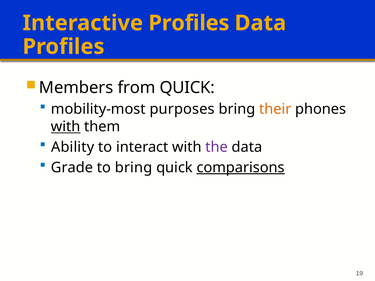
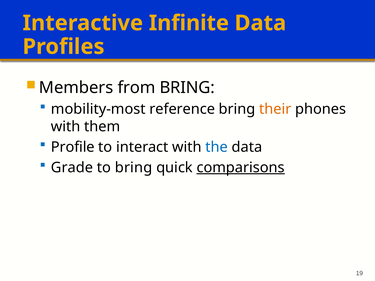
Interactive Profiles: Profiles -> Infinite
from QUICK: QUICK -> BRING
purposes: purposes -> reference
with at (66, 127) underline: present -> none
Ability: Ability -> Profile
the colour: purple -> blue
